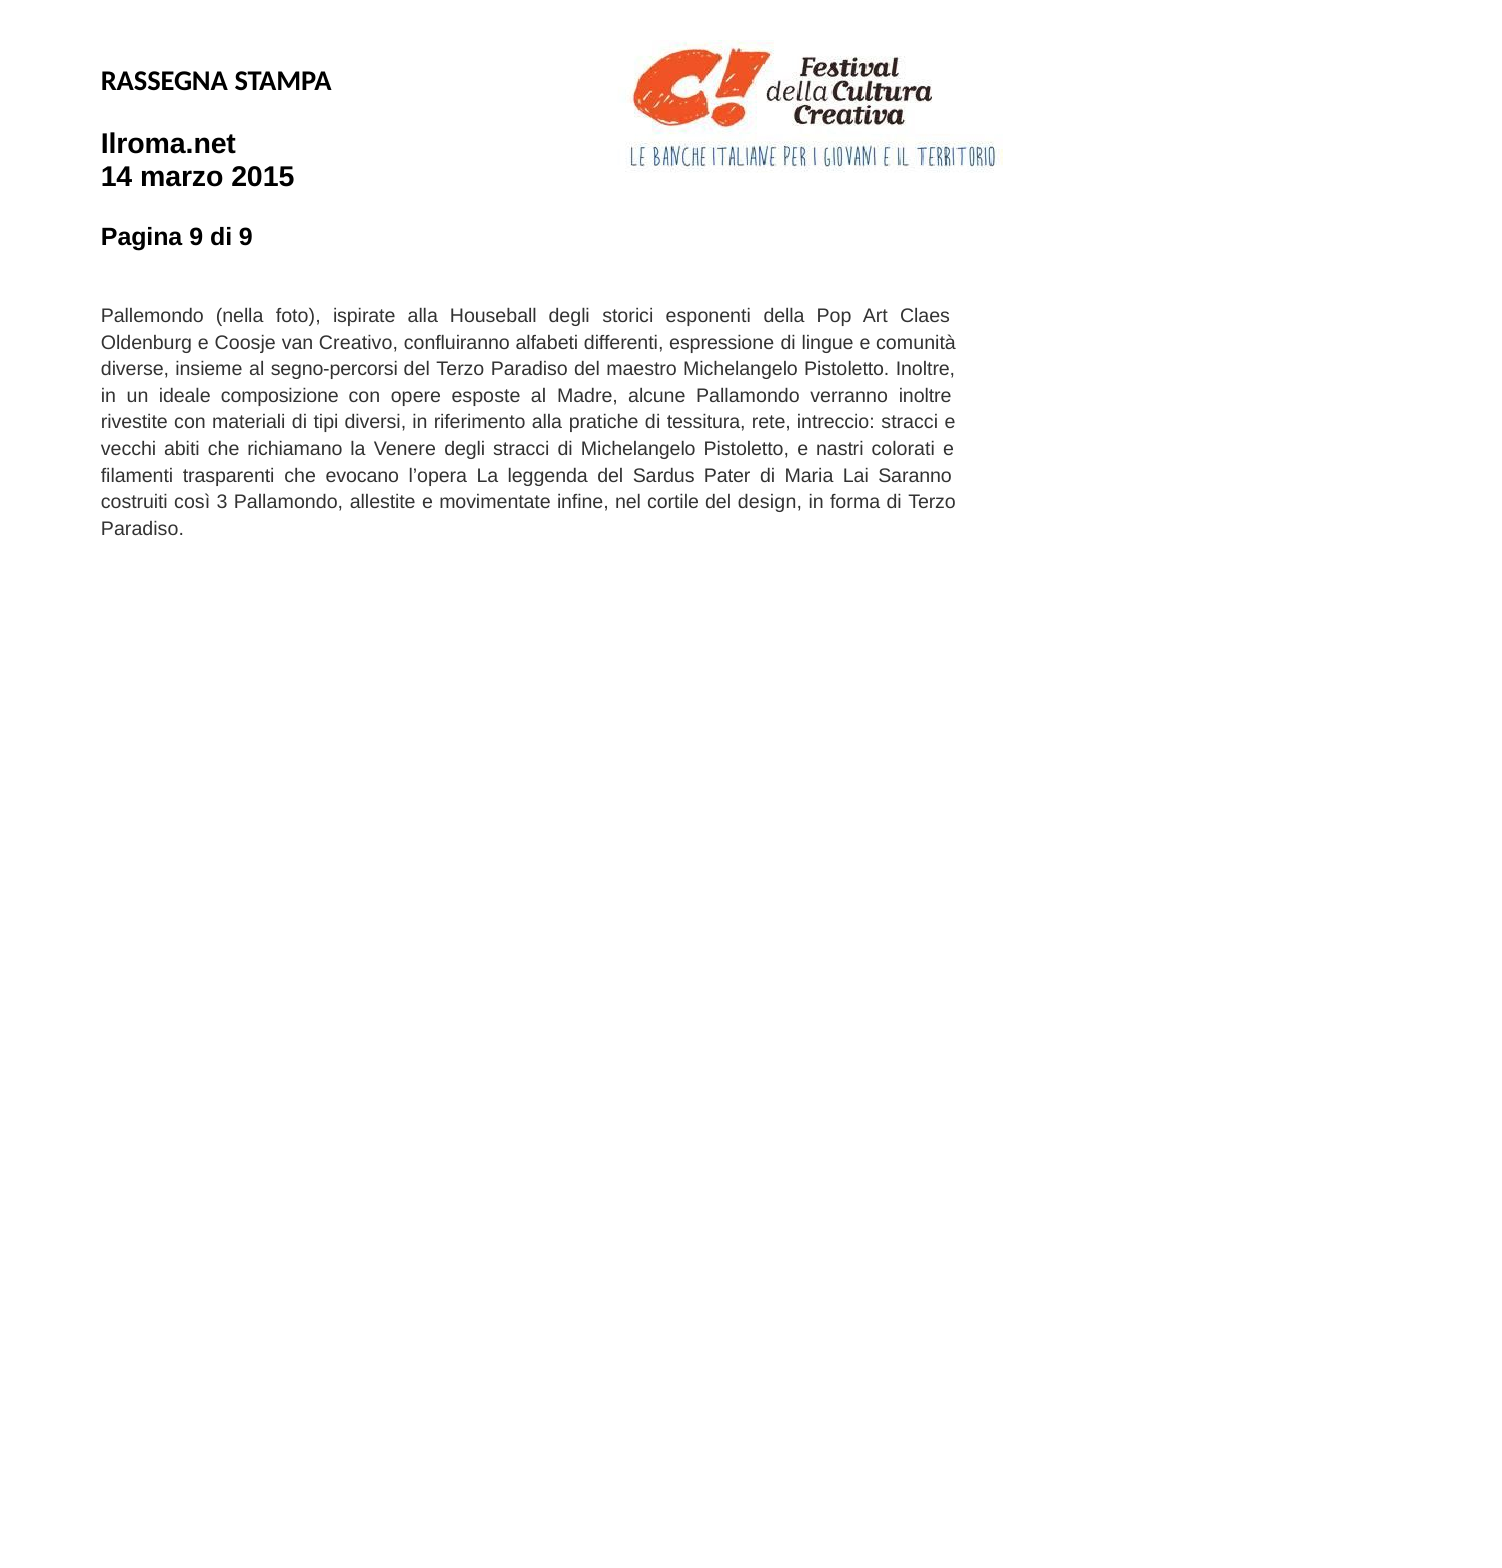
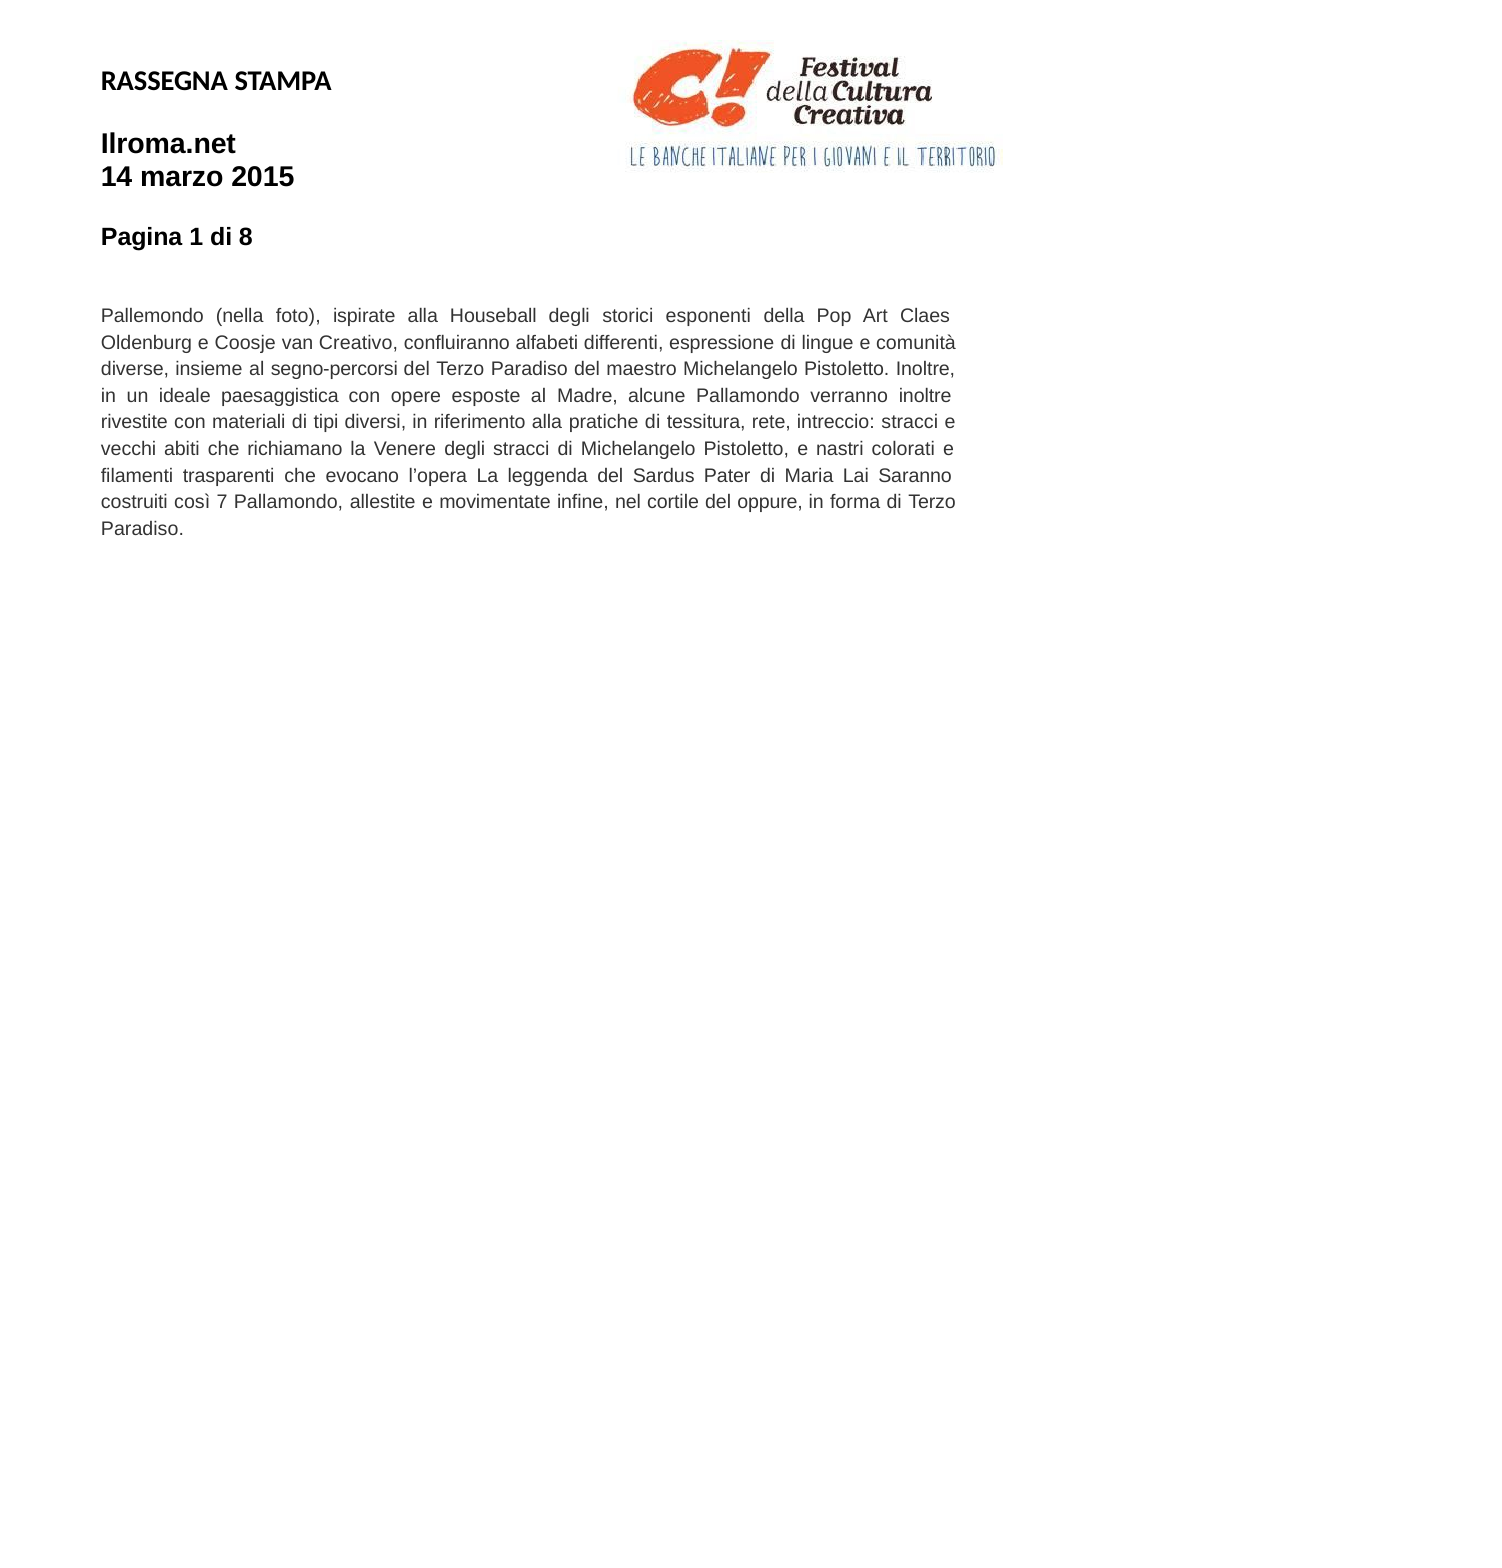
Pagina 9: 9 -> 1
di 9: 9 -> 8
composizione: composizione -> paesaggistica
3: 3 -> 7
design: design -> oppure
